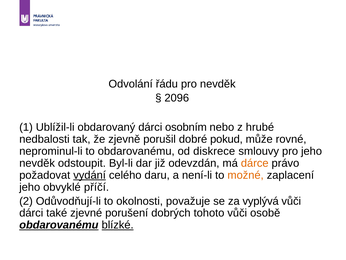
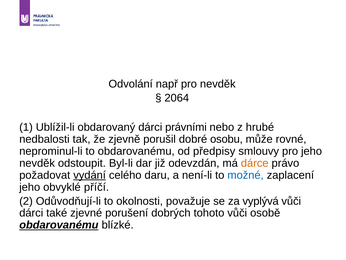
řádu: řádu -> např
2096: 2096 -> 2064
osobním: osobním -> právními
pokud: pokud -> osobu
diskrece: diskrece -> předpisy
možné colour: orange -> blue
blízké underline: present -> none
